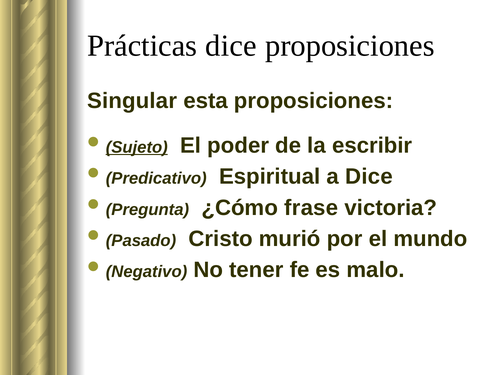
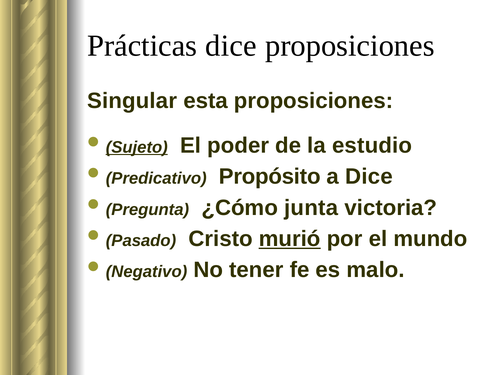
escribir: escribir -> estudio
Espiritual: Espiritual -> Propósito
frase: frase -> junta
murió underline: none -> present
